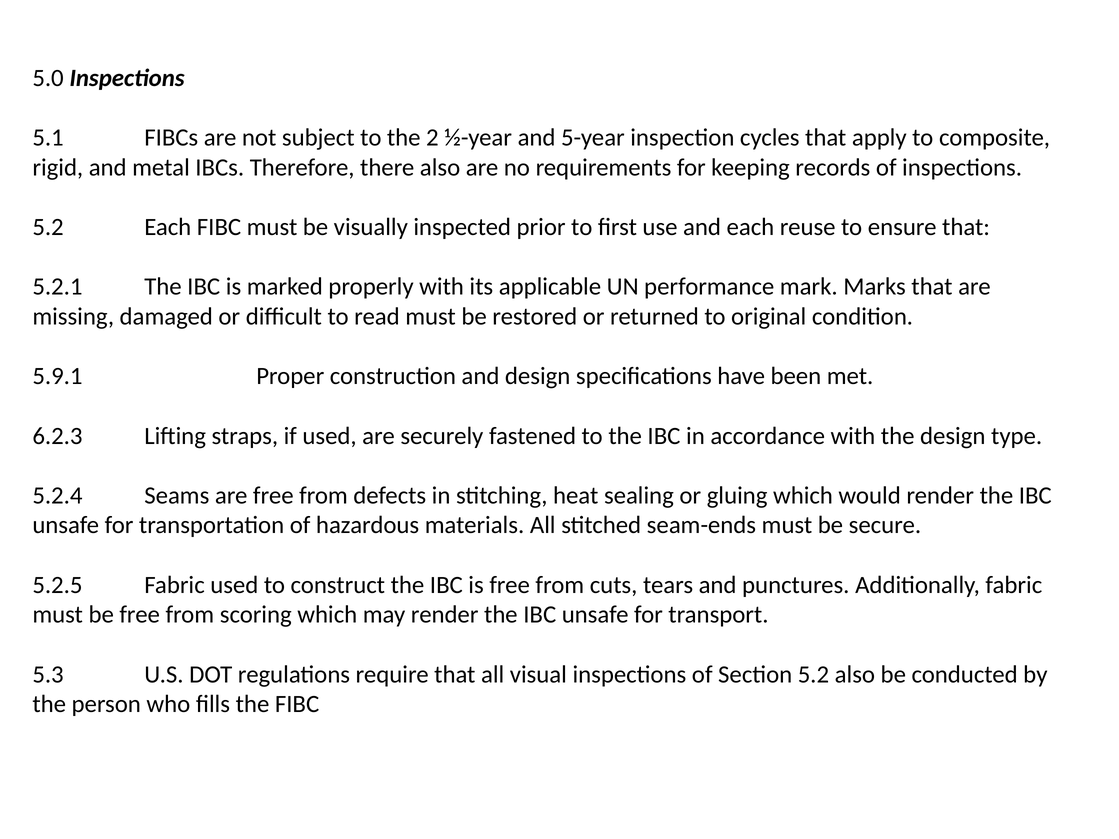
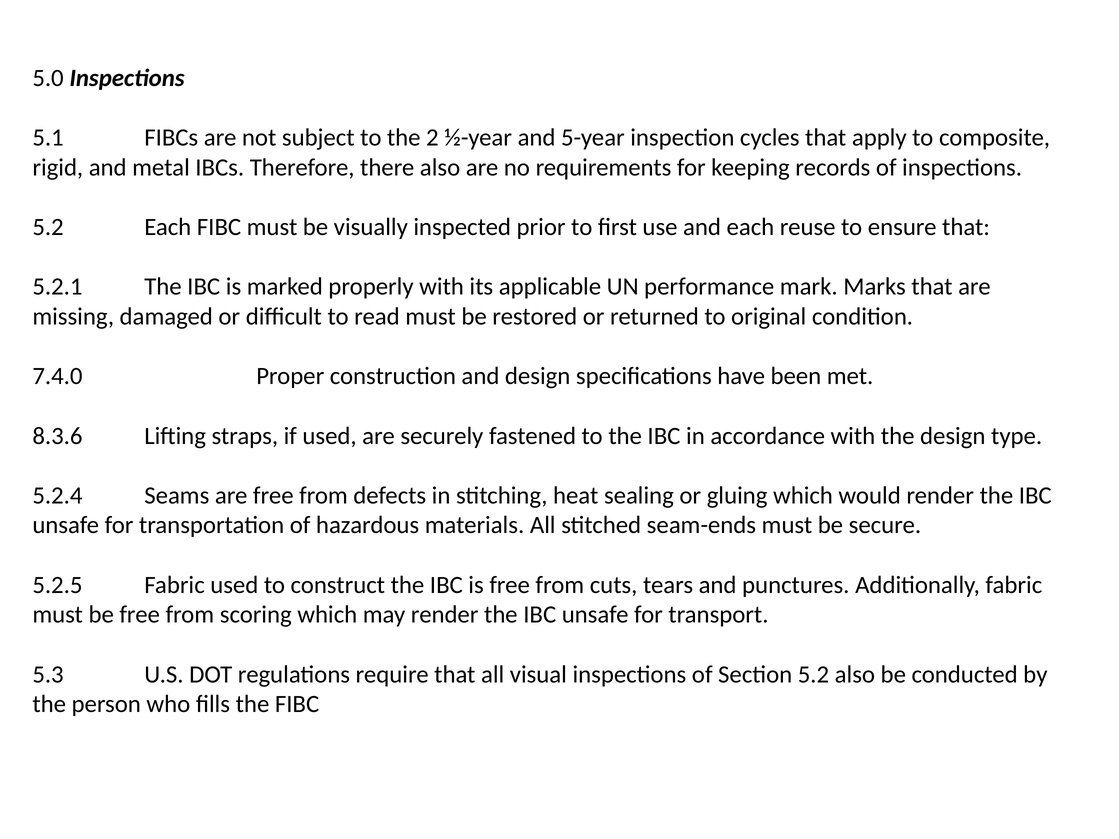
5.9.1: 5.9.1 -> 7.4.0
6.2.3: 6.2.3 -> 8.3.6
